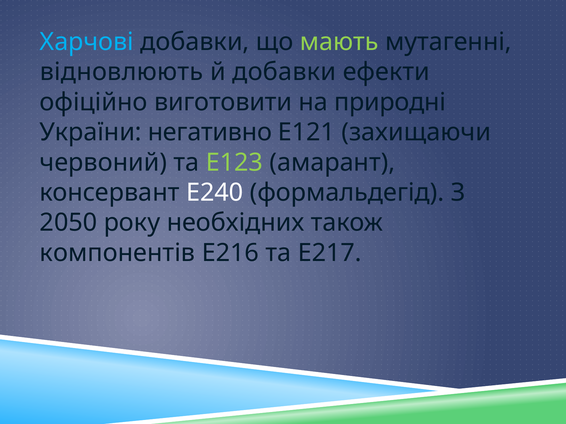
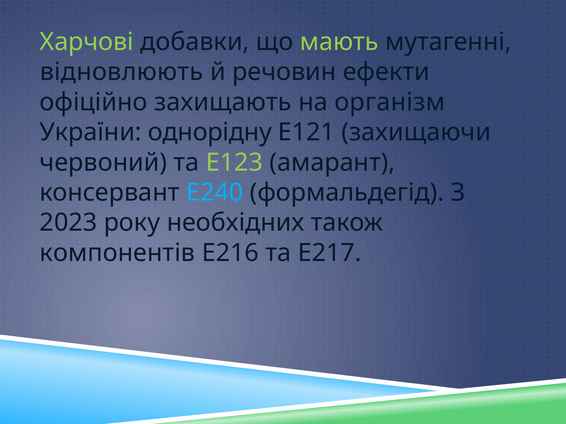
Харчові colour: light blue -> light green
й добавки: добавки -> речовин
виготовити: виготовити -> захищають
природні: природні -> організм
негативно: негативно -> однорідну
Е240 colour: white -> light blue
2050: 2050 -> 2023
